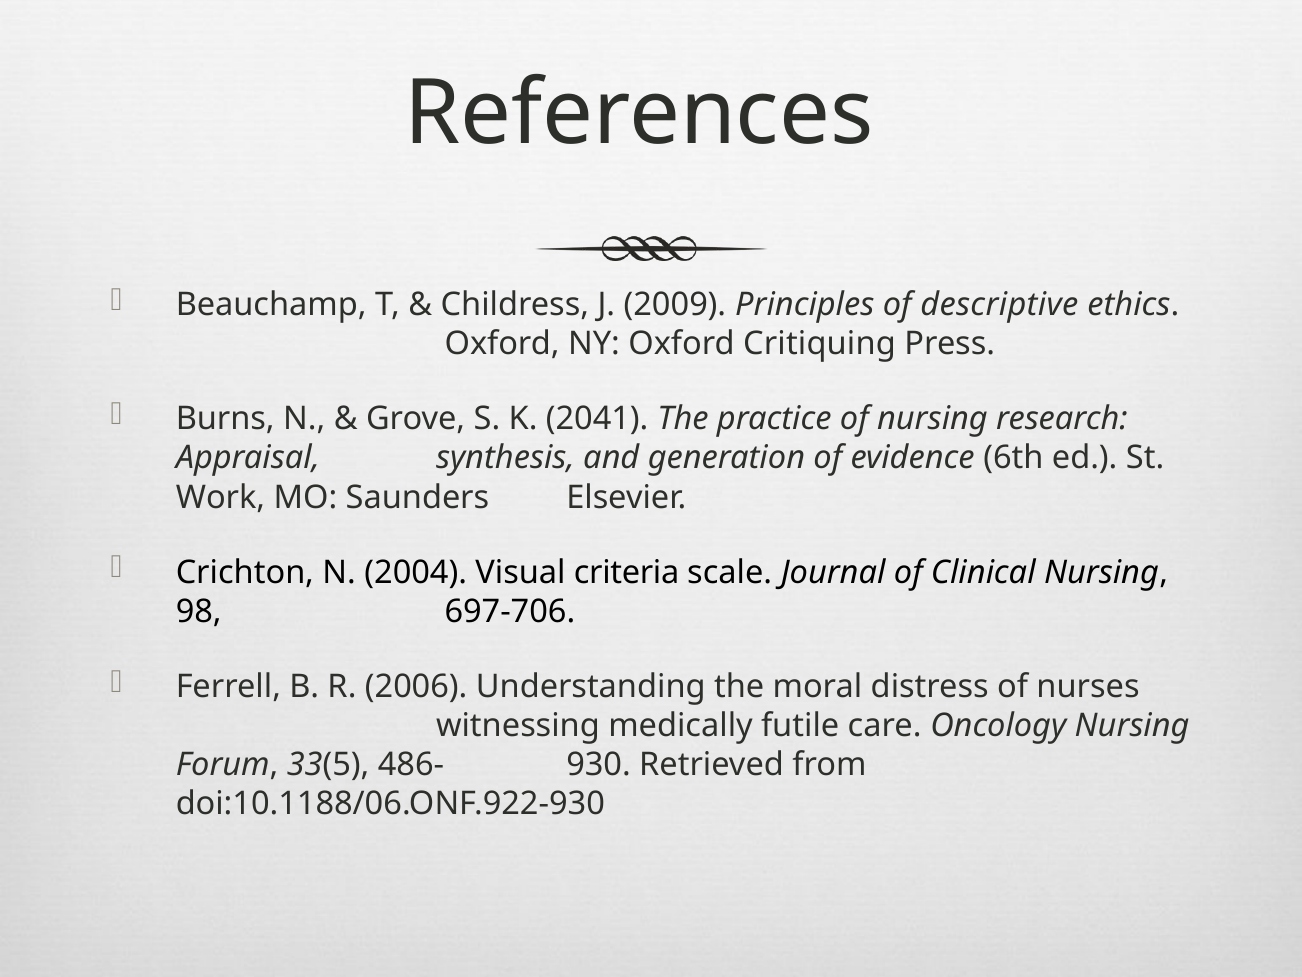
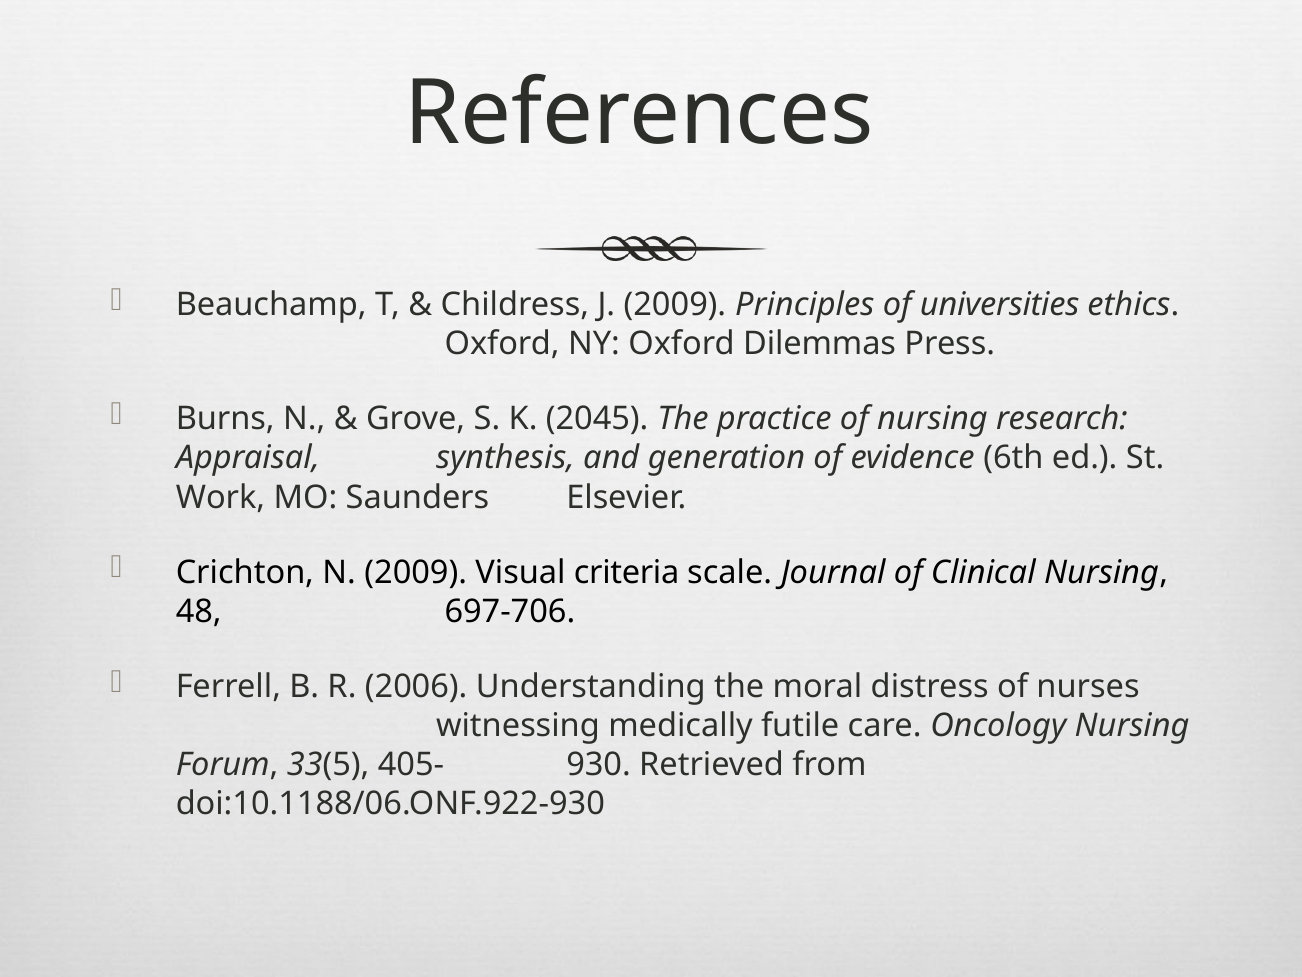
descriptive: descriptive -> universities
Critiquing: Critiquing -> Dilemmas
2041: 2041 -> 2045
N 2004: 2004 -> 2009
98: 98 -> 48
486-: 486- -> 405-
